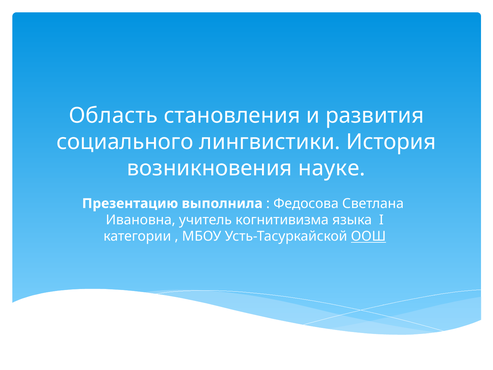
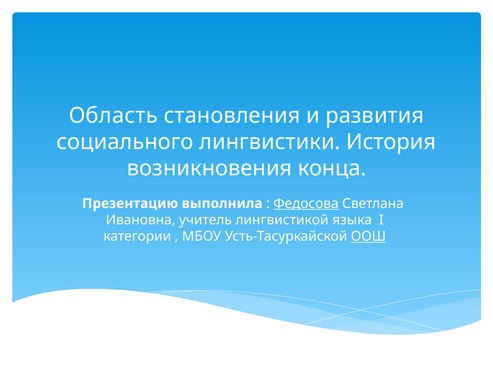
науке: науке -> конца
Федосова underline: none -> present
когнитивизма: когнитивизма -> лингвистикой
